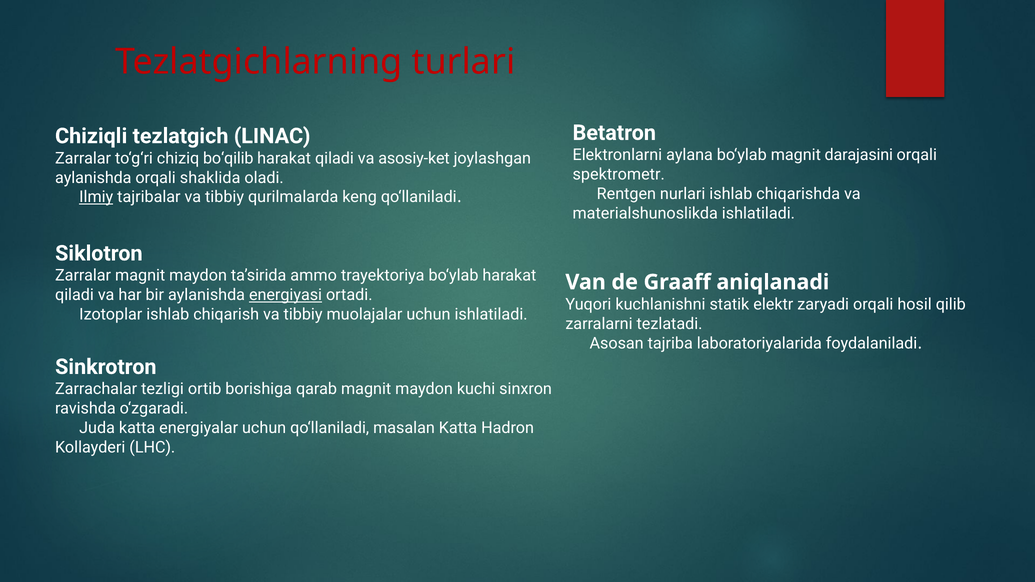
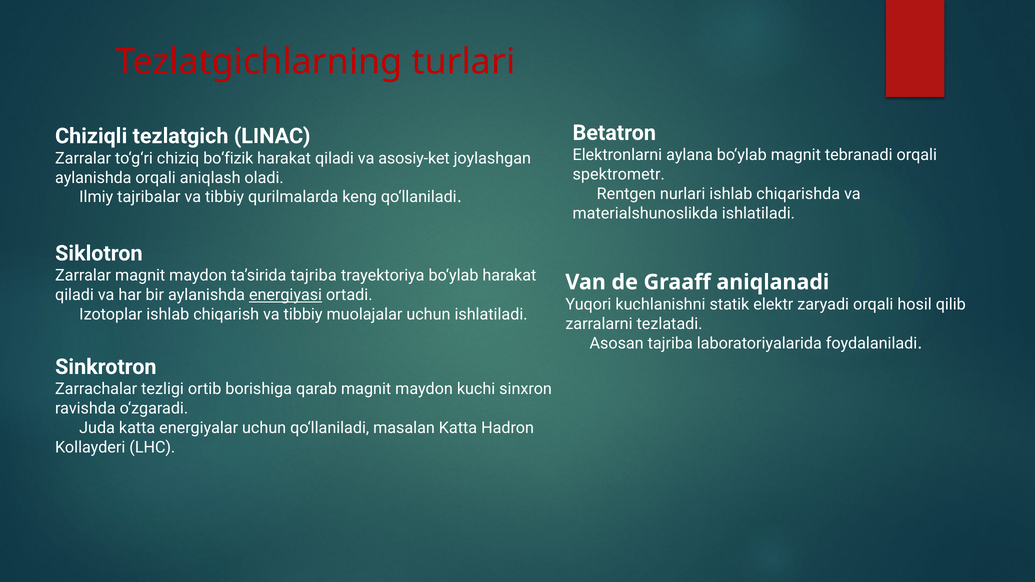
darajasini: darajasini -> tebranadi
bo‘qilib: bo‘qilib -> bo‘fizik
shaklida: shaklida -> aniqlash
Ilmiy underline: present -> none
ta’sirida ammo: ammo -> tajriba
